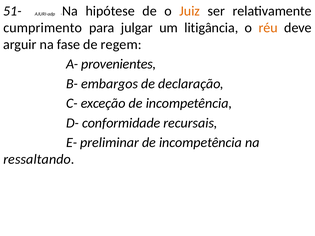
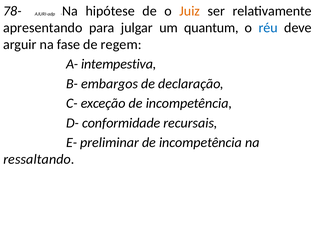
51-: 51- -> 78-
cumprimento: cumprimento -> apresentando
litigância: litigância -> quantum
réu colour: orange -> blue
provenientes: provenientes -> intempestiva
